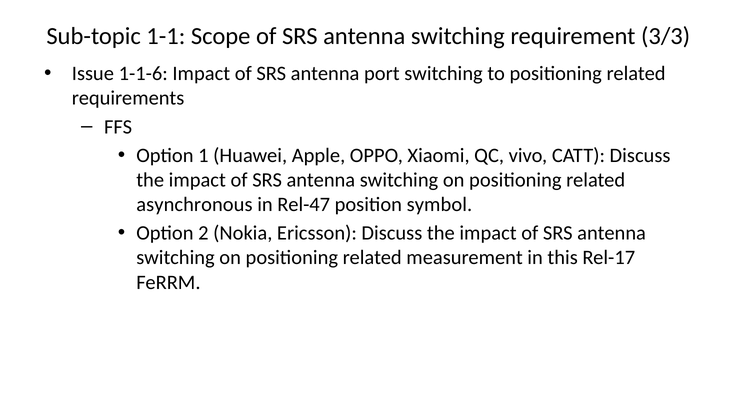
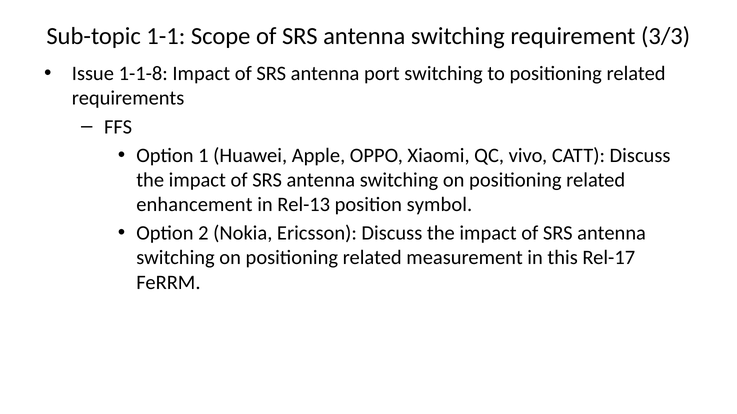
1-1-6: 1-1-6 -> 1-1-8
asynchronous: asynchronous -> enhancement
Rel-47: Rel-47 -> Rel-13
